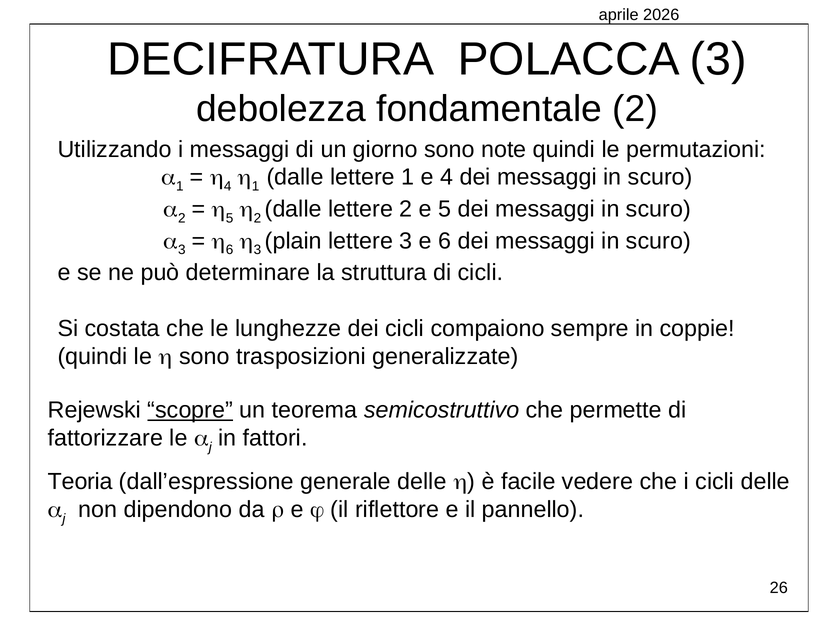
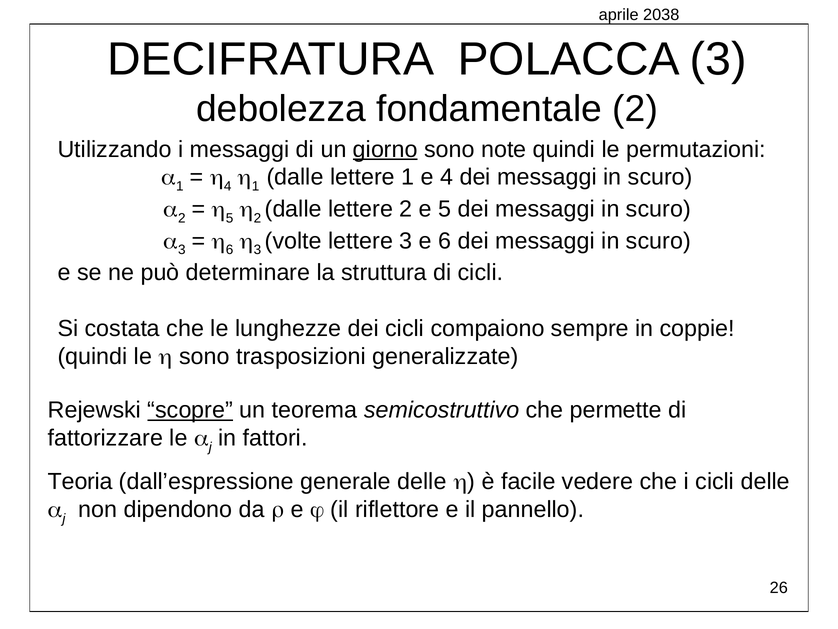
2026: 2026 -> 2038
giorno underline: none -> present
plain: plain -> volte
